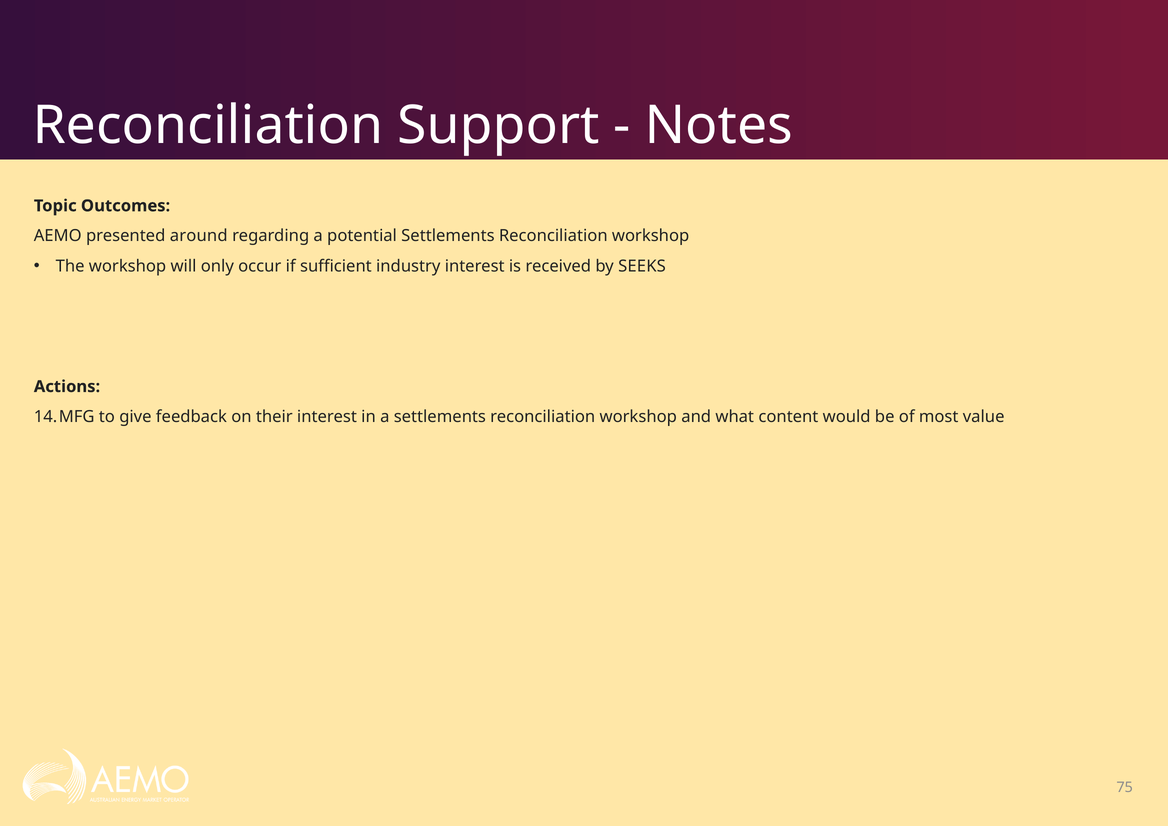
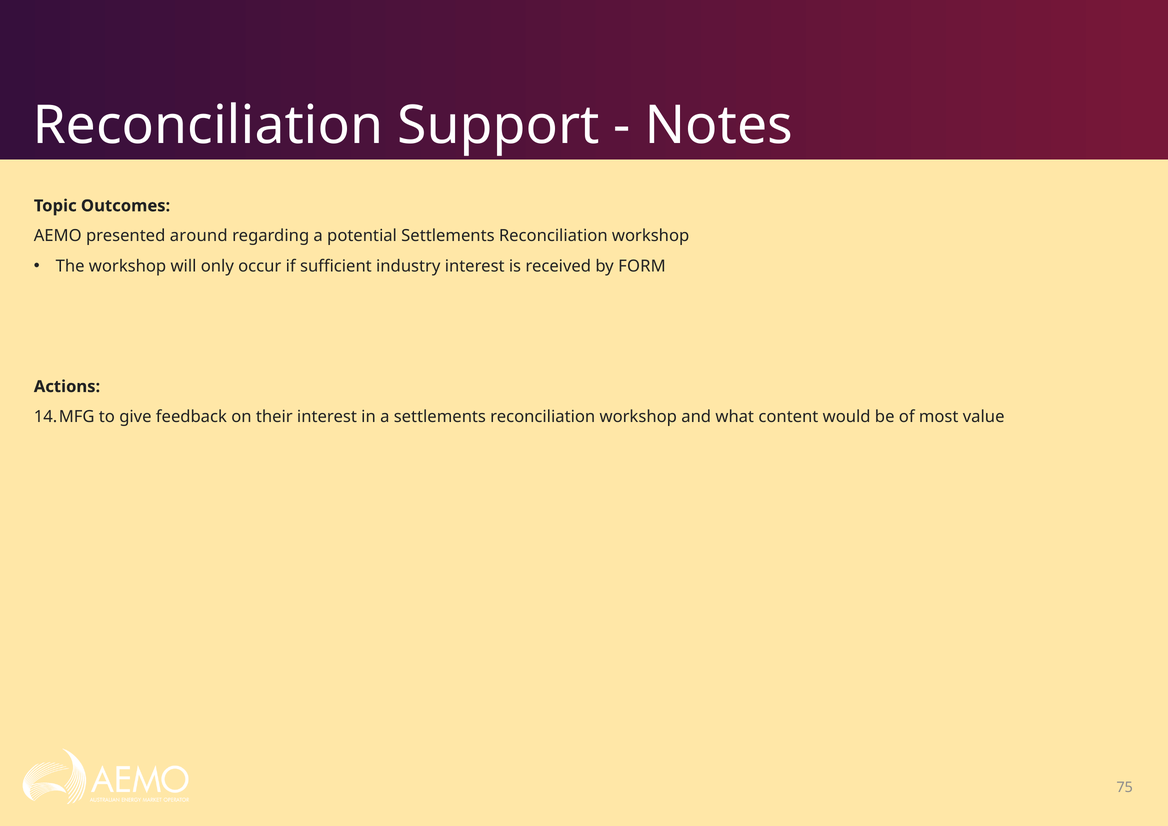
SEEKS: SEEKS -> FORM
